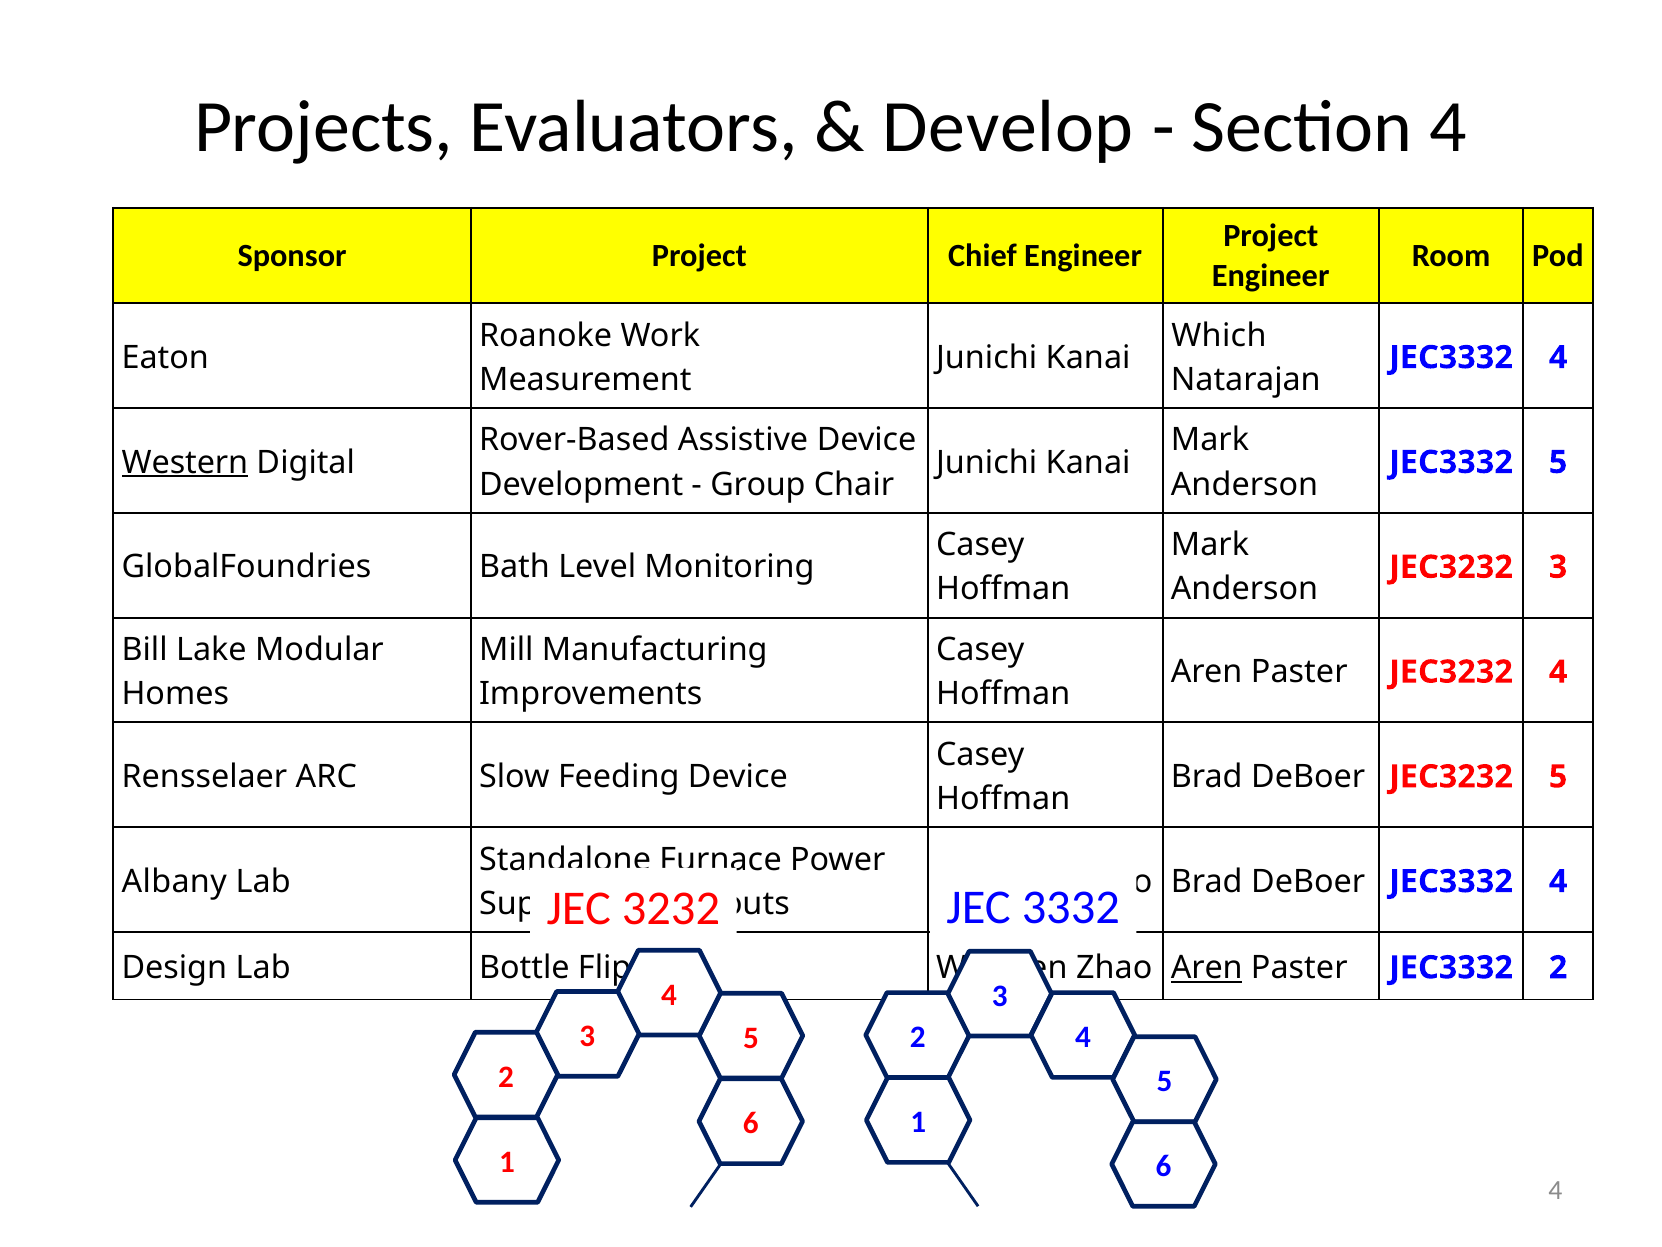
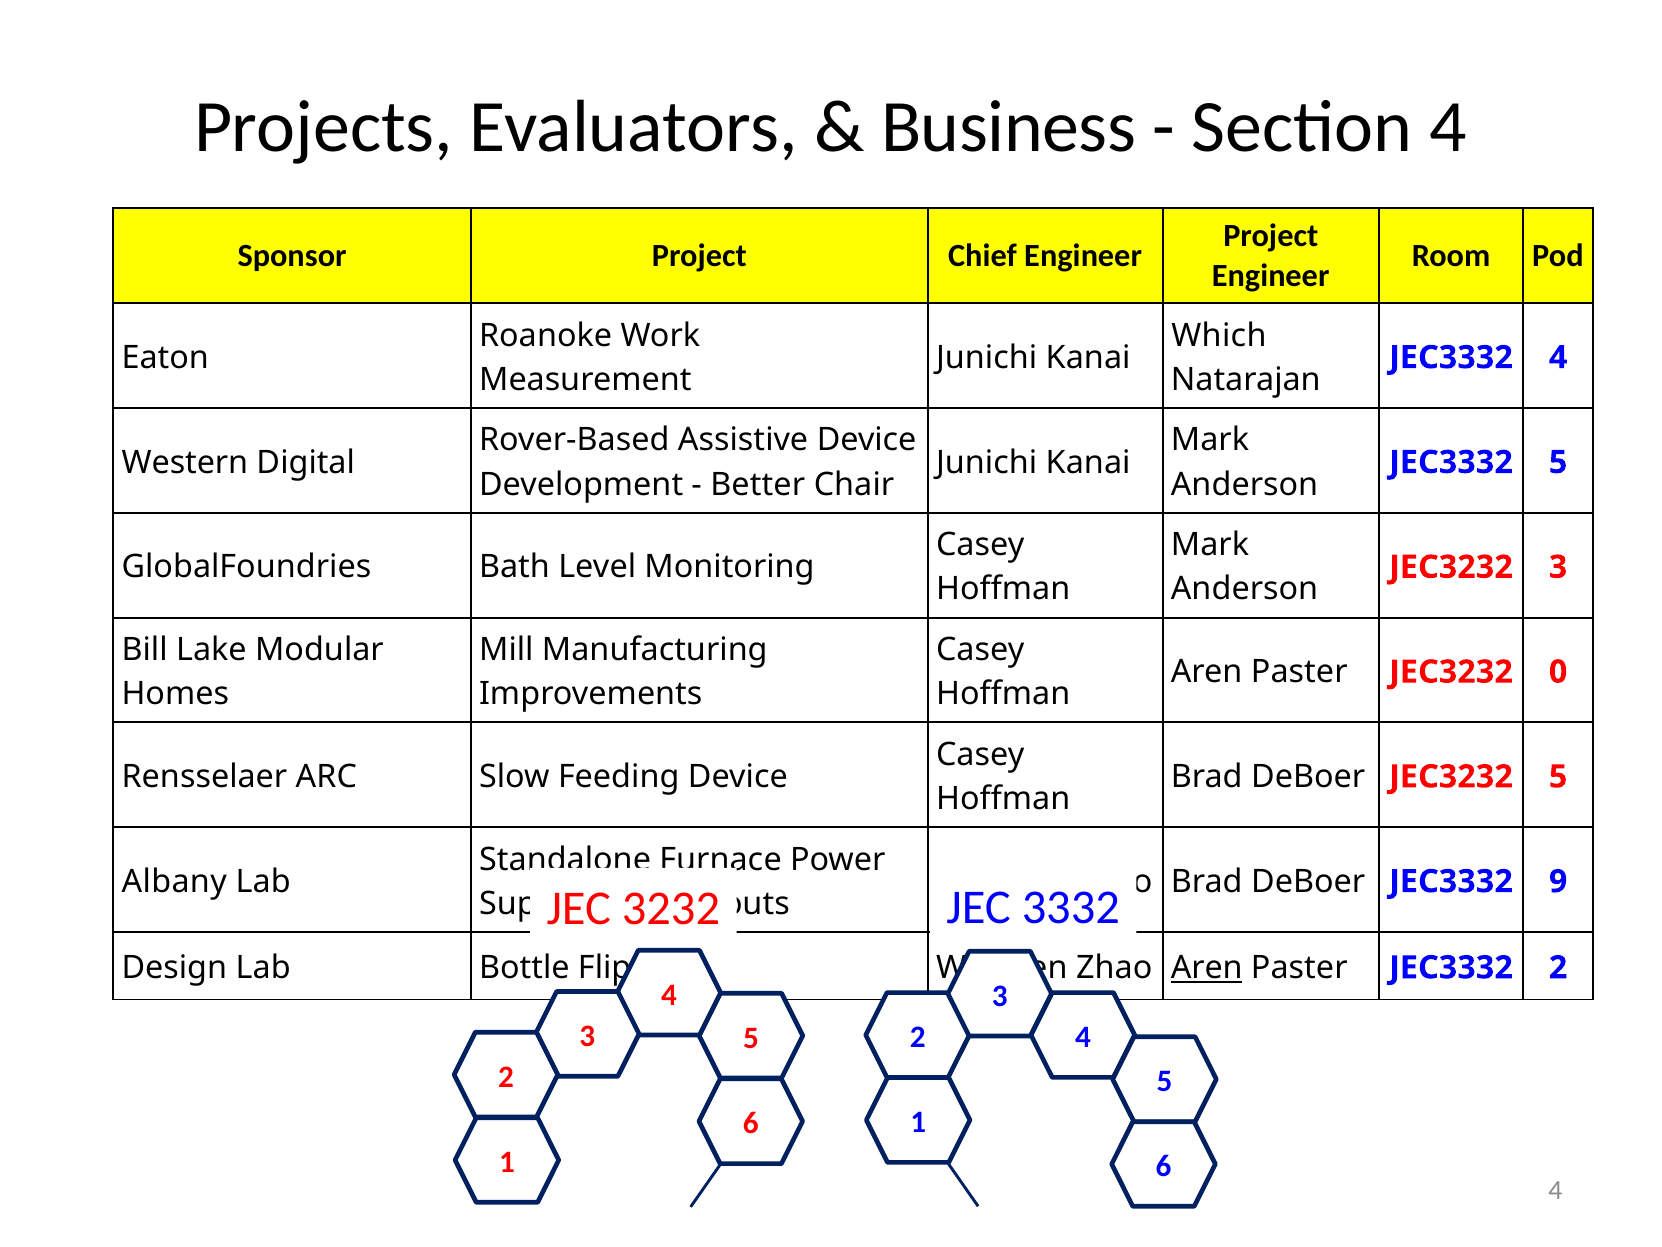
Develop: Develop -> Business
Western underline: present -> none
Group: Group -> Better
JEC3232 4: 4 -> 0
DeBoer JEC3332 4: 4 -> 9
